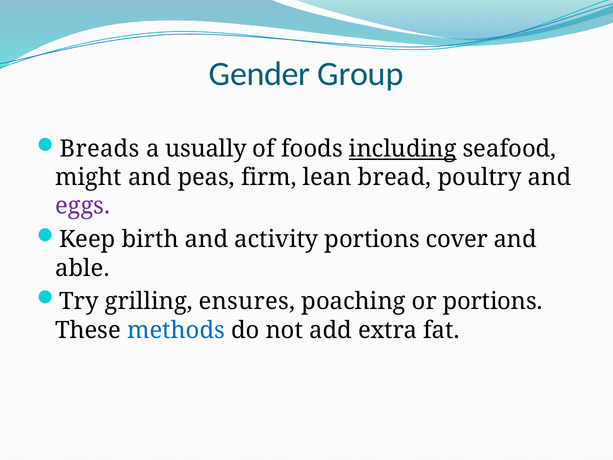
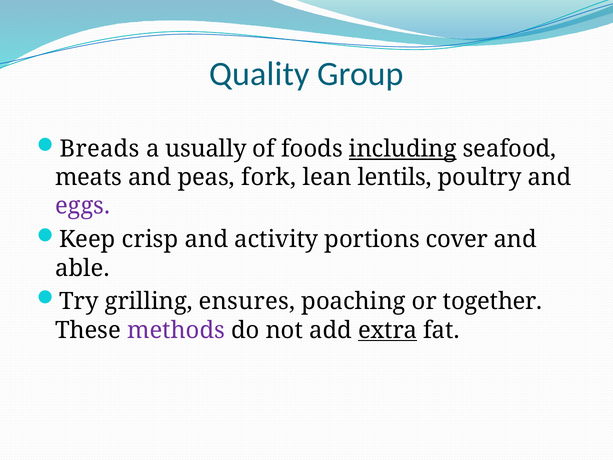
Gender: Gender -> Quality
might: might -> meats
firm: firm -> fork
bread: bread -> lentils
birth: birth -> crisp
or portions: portions -> together
methods colour: blue -> purple
extra underline: none -> present
